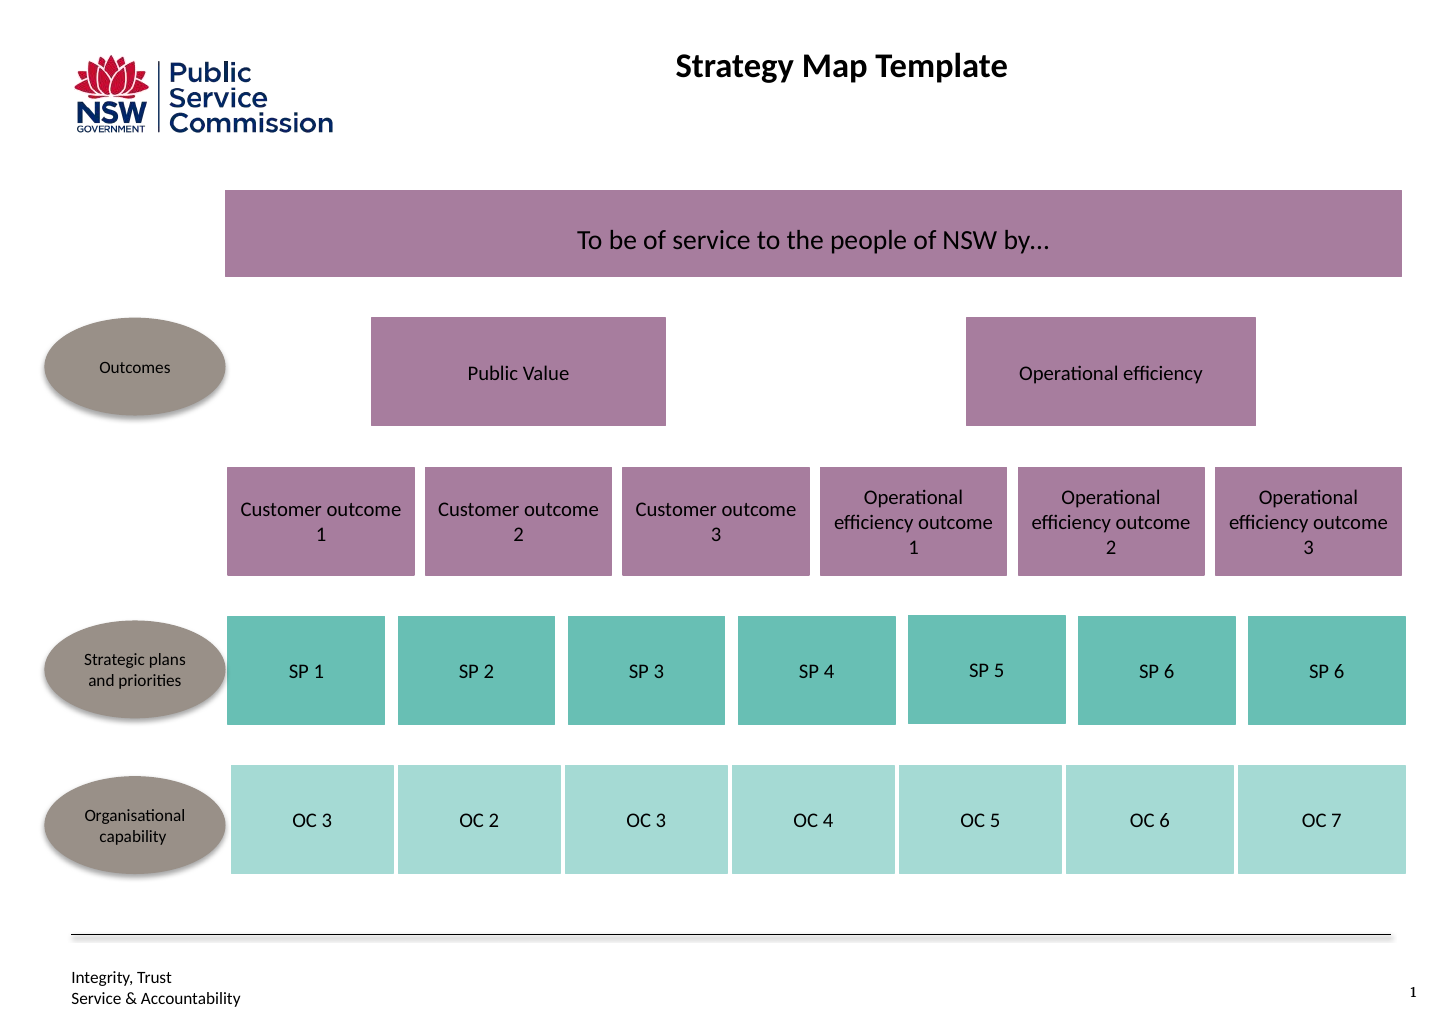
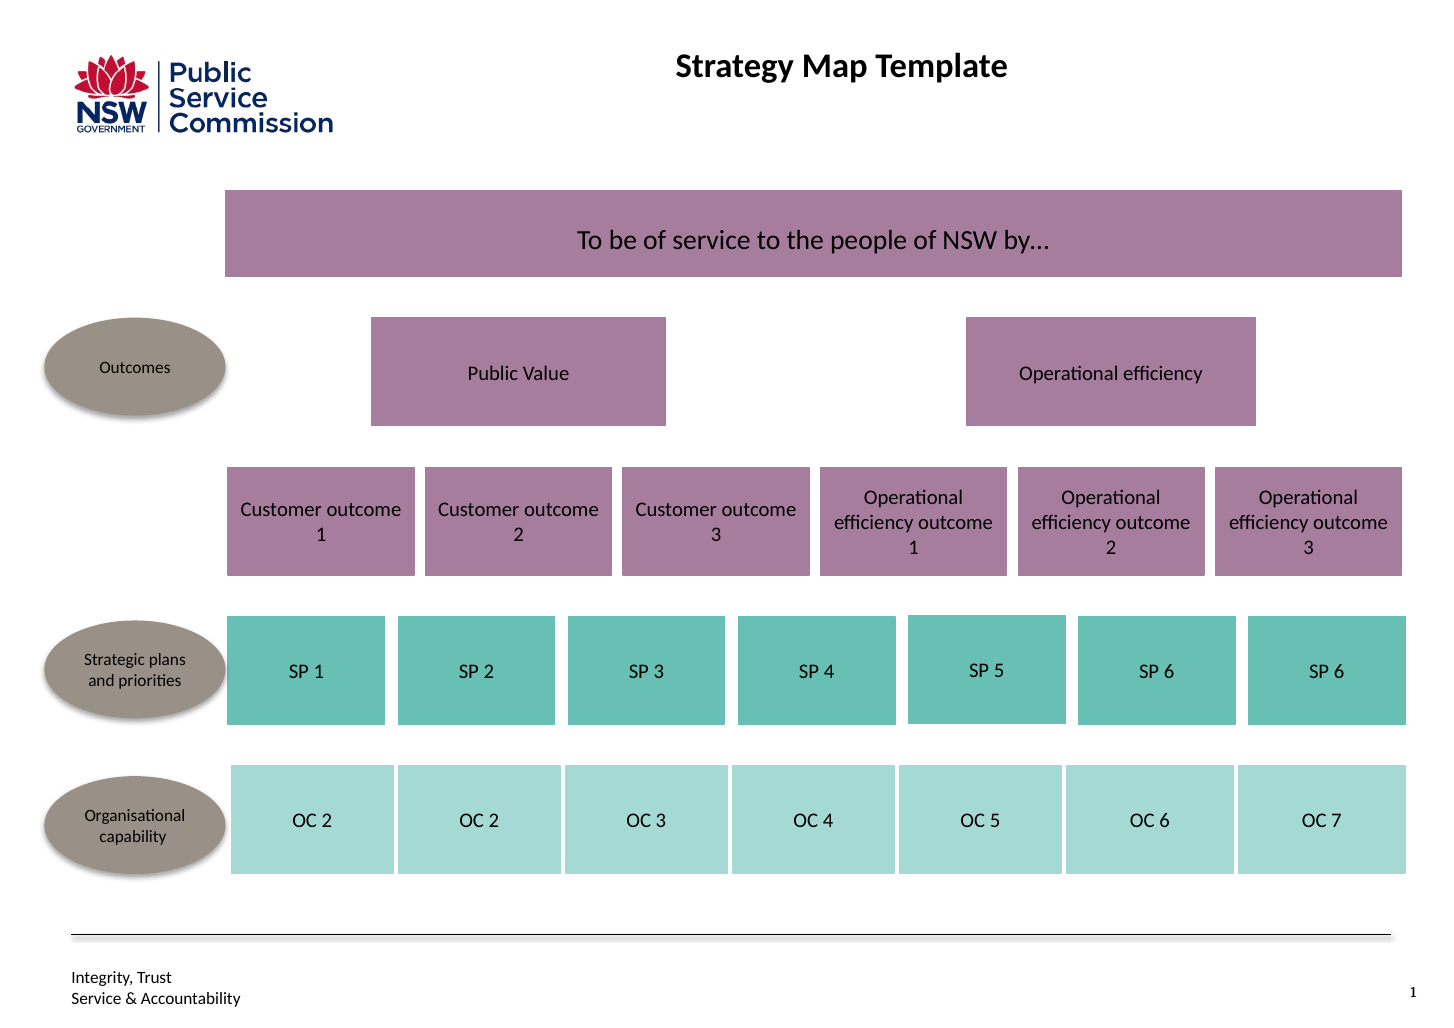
3 at (327, 821): 3 -> 2
